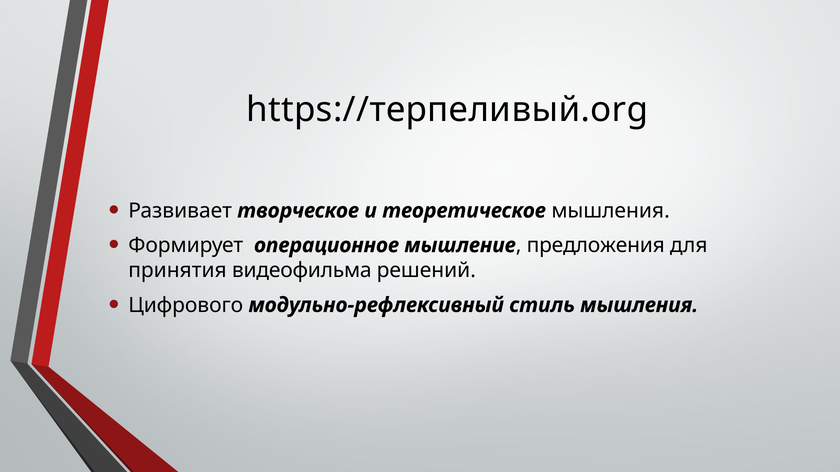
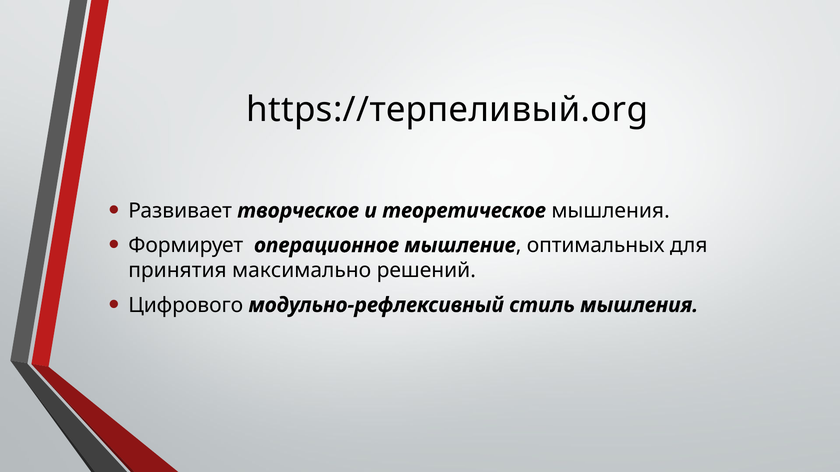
предложения: предложения -> оптимальных
видеофильма: видеофильма -> максимально
